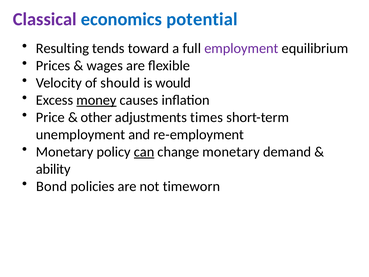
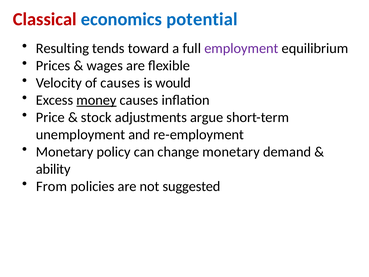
Classical colour: purple -> red
of should: should -> causes
other: other -> stock
times: times -> argue
can underline: present -> none
Bond: Bond -> From
timeworn: timeworn -> suggested
